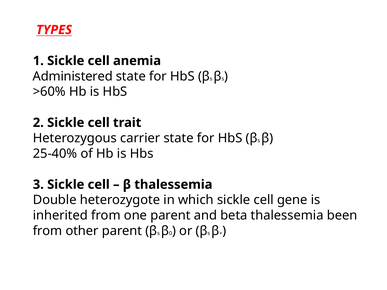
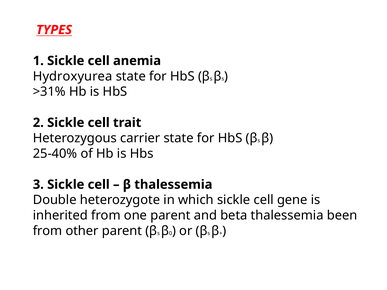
Administered: Administered -> Hydroxyurea
>60%: >60% -> >31%
